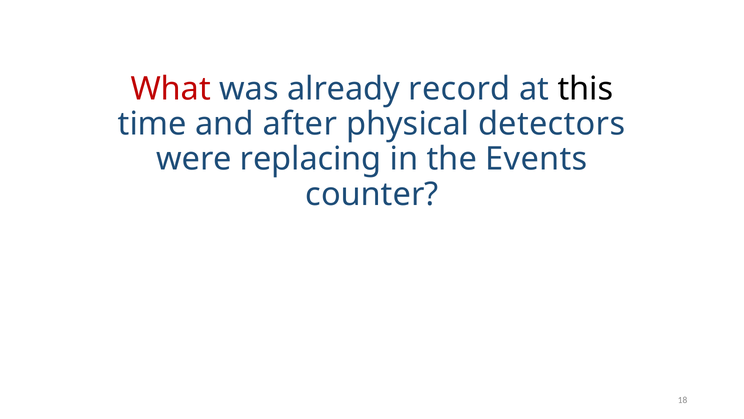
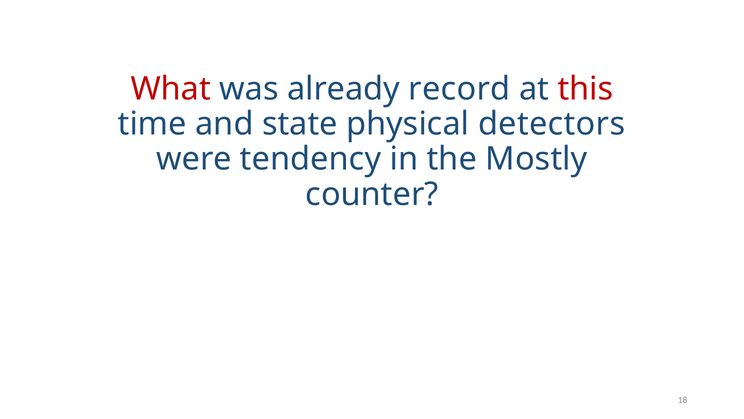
this colour: black -> red
after: after -> state
replacing: replacing -> tendency
Events: Events -> Mostly
